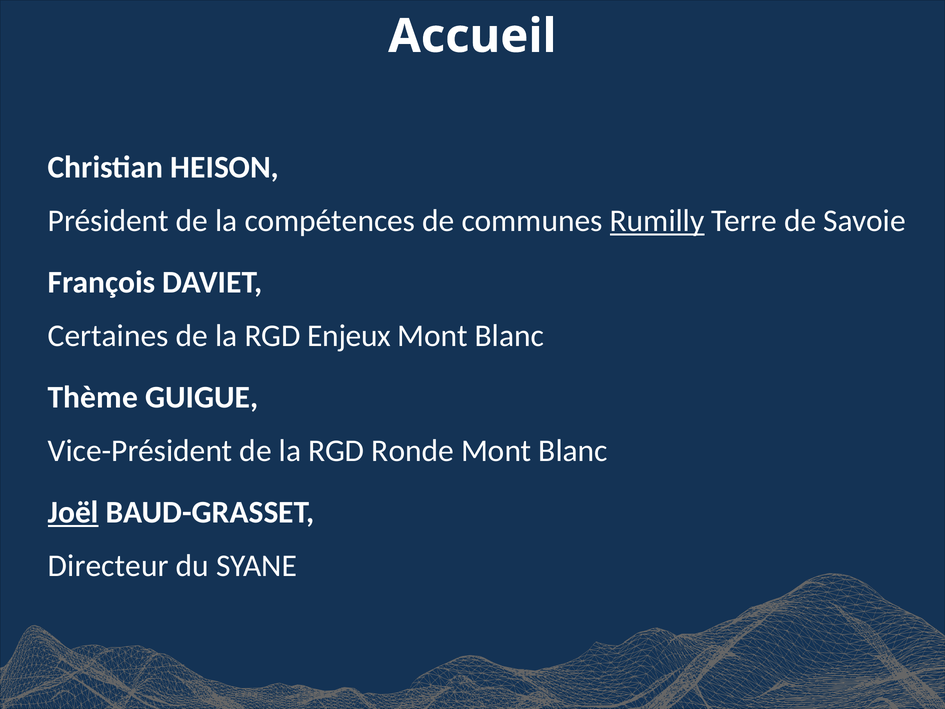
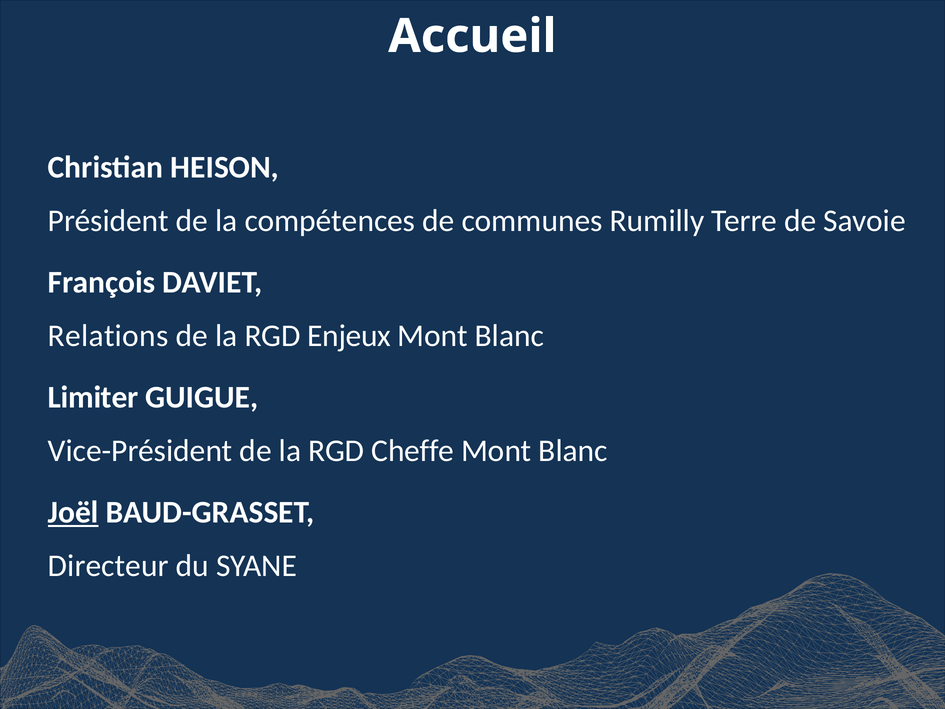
Rumilly underline: present -> none
Certaines: Certaines -> Relations
Thème: Thème -> Limiter
Ronde: Ronde -> Cheffe
